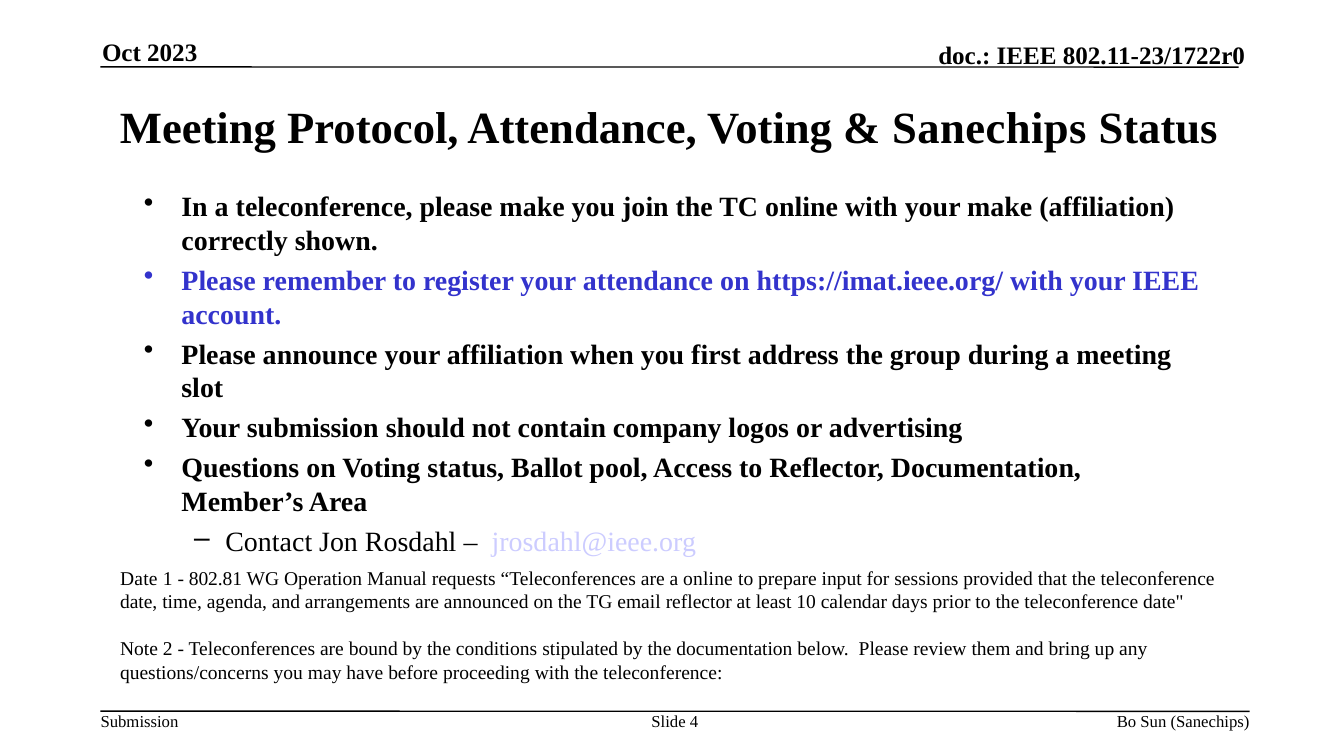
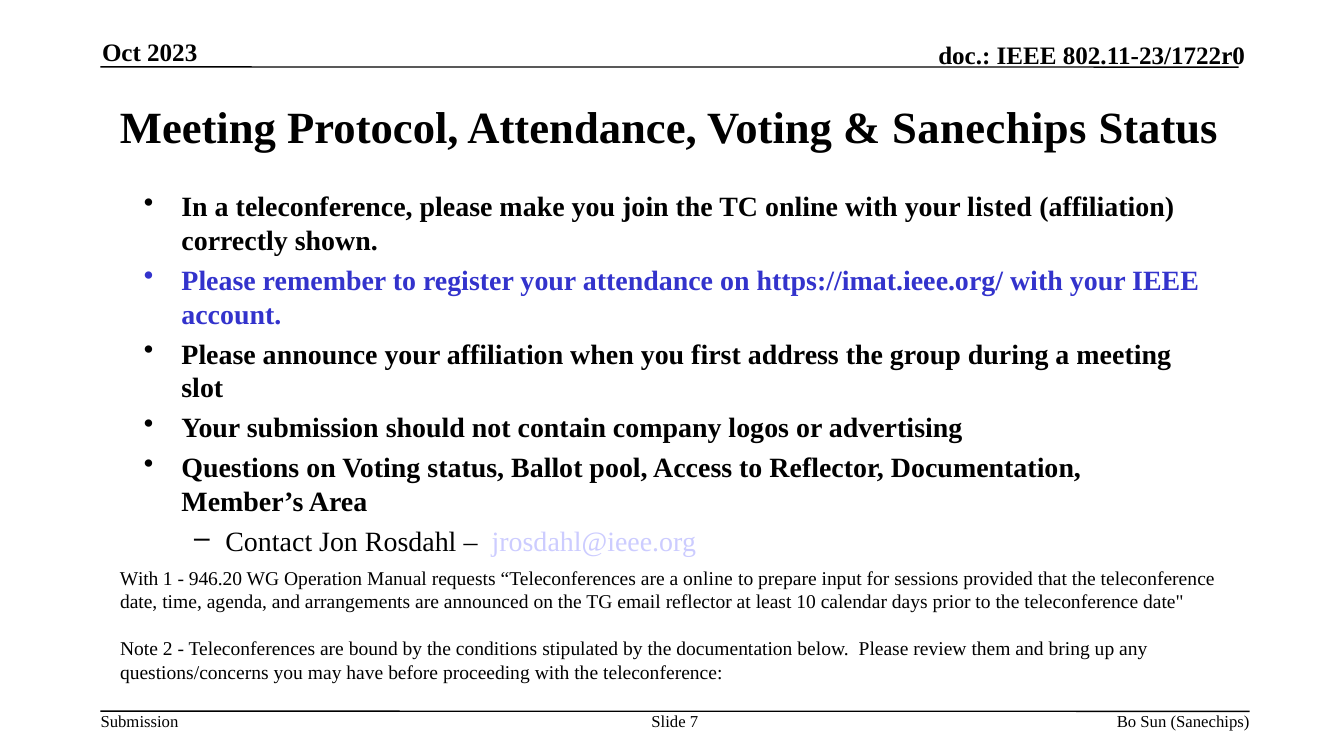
your make: make -> listed
Date at (139, 579): Date -> With
802.81: 802.81 -> 946.20
4: 4 -> 7
